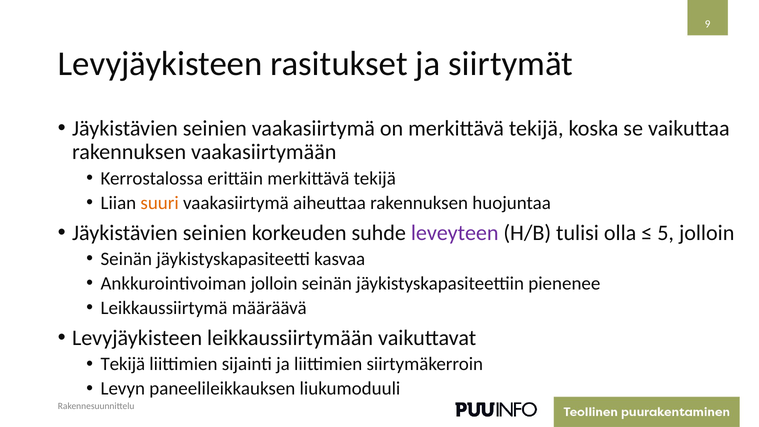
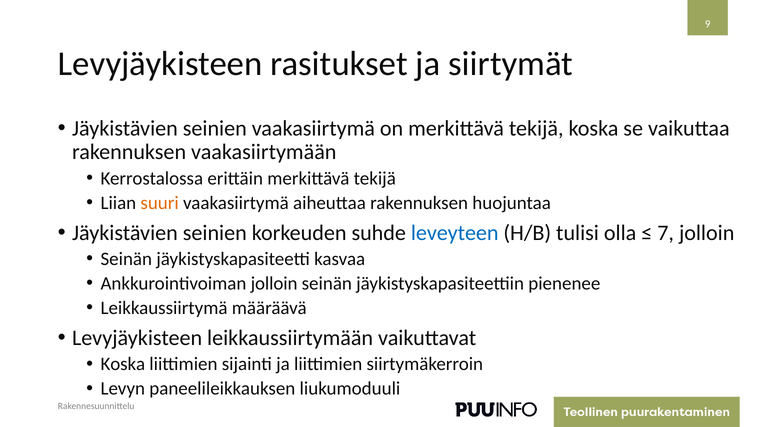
leveyteen colour: purple -> blue
5: 5 -> 7
Tekijä at (123, 364): Tekijä -> Koska
